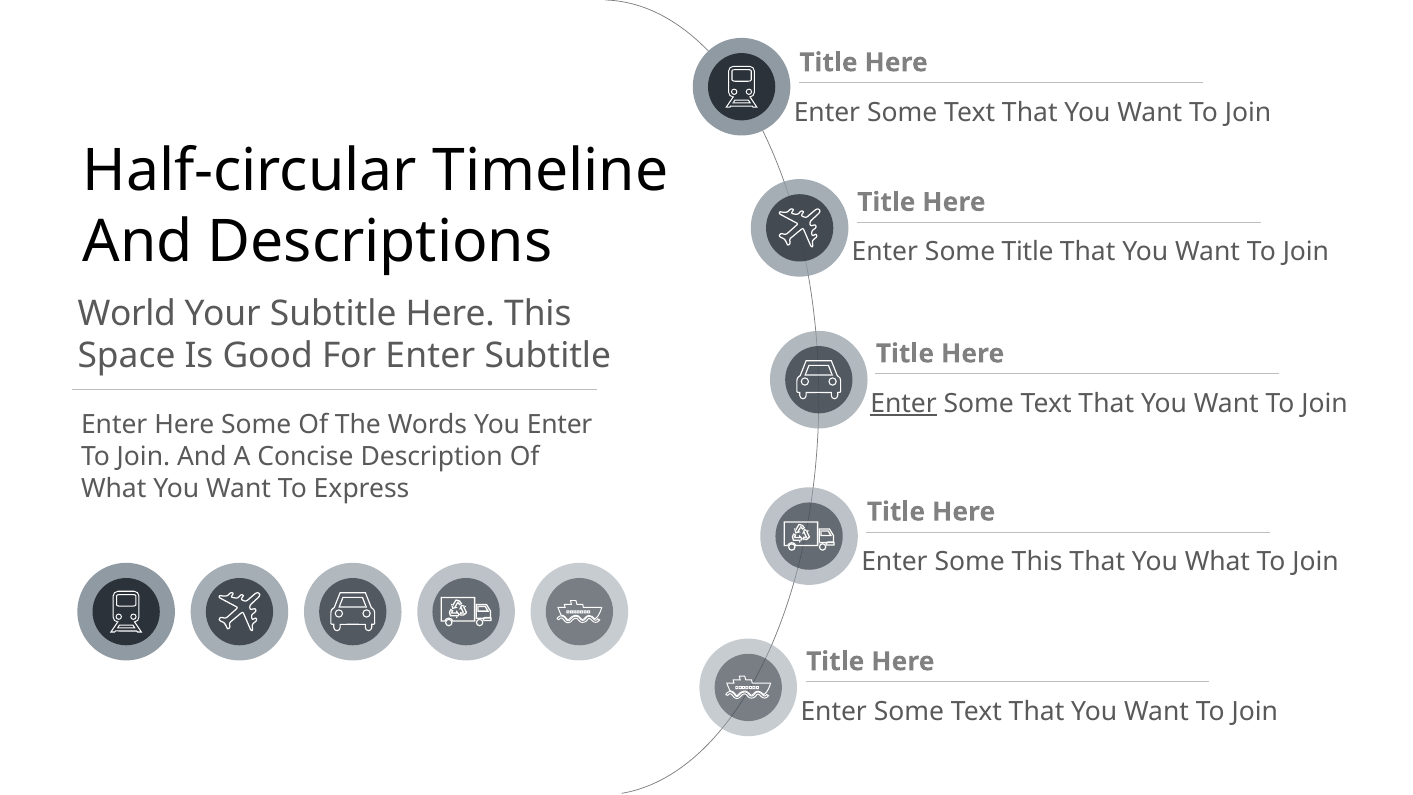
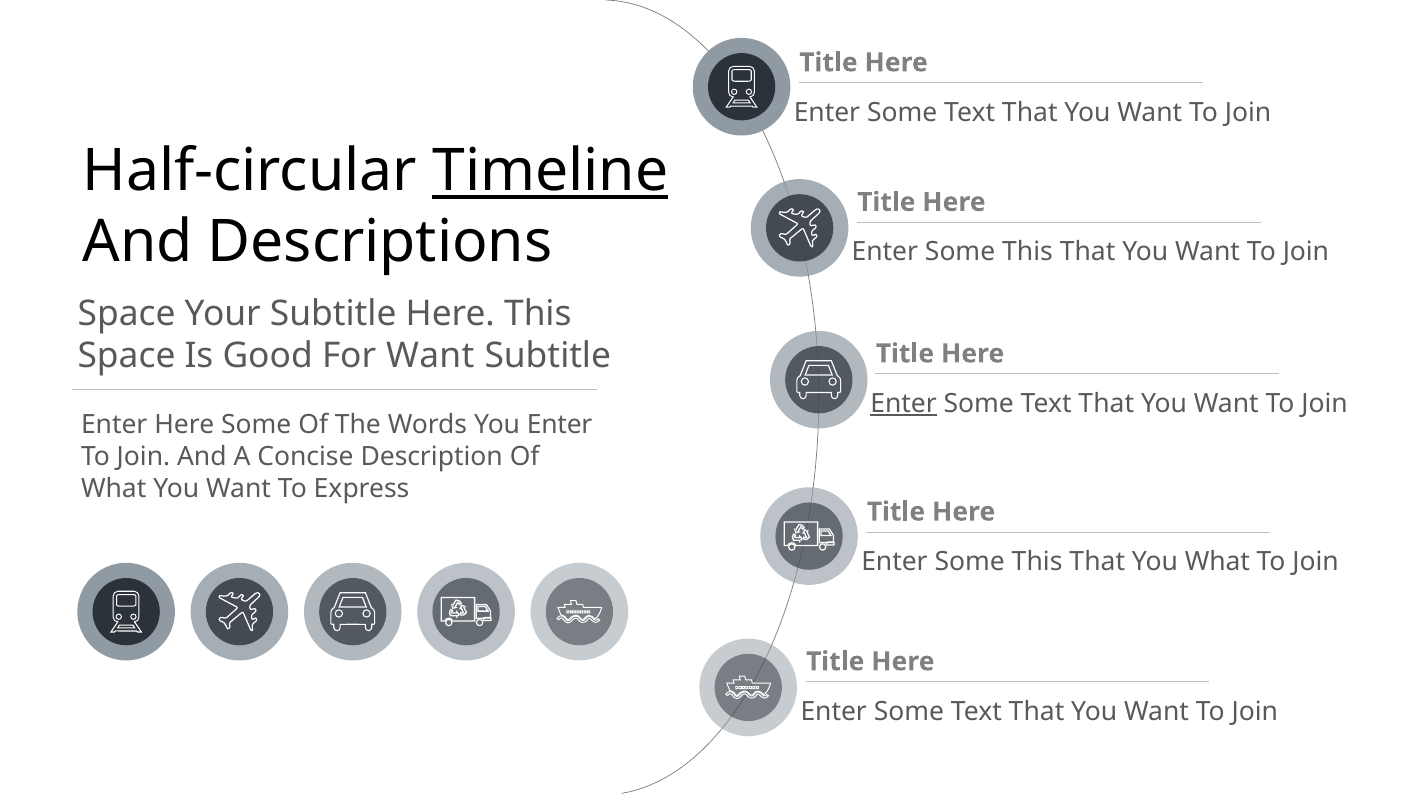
Timeline underline: none -> present
Title at (1028, 252): Title -> This
World at (127, 313): World -> Space
For Enter: Enter -> Want
